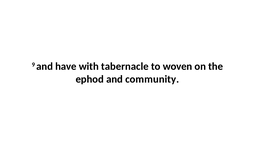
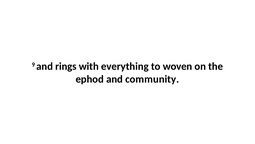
have: have -> rings
tabernacle: tabernacle -> everything
